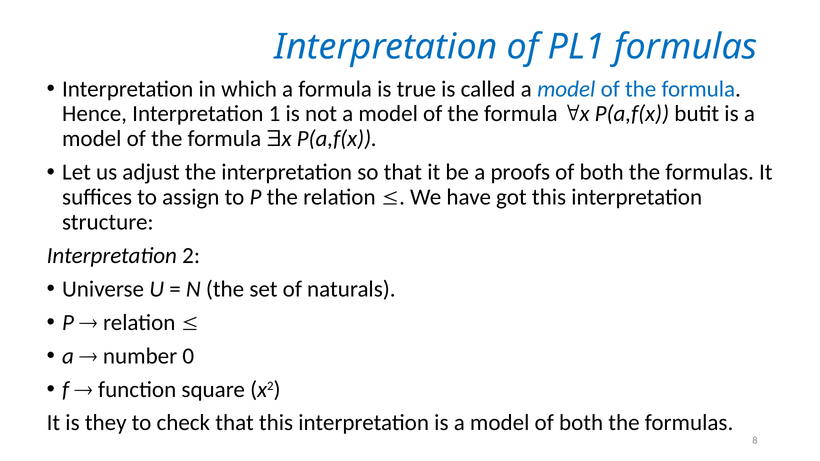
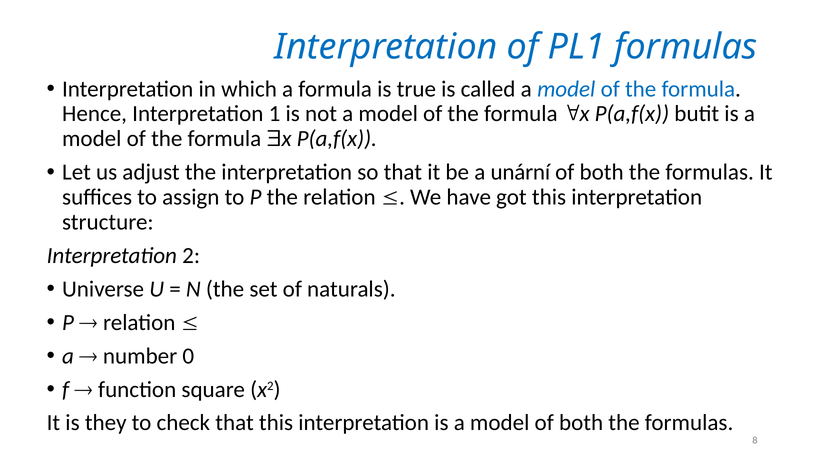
proofs: proofs -> unární
